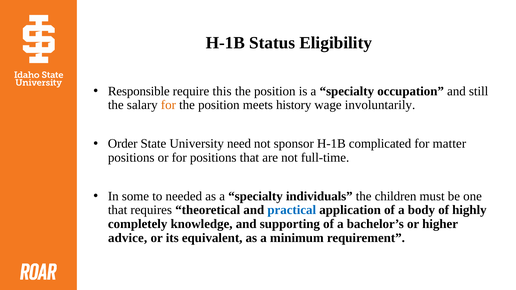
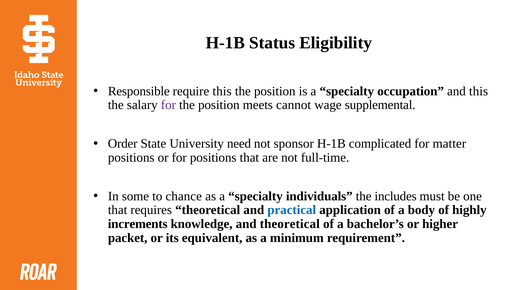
and still: still -> this
for at (168, 105) colour: orange -> purple
history: history -> cannot
involuntarily: involuntarily -> supplemental
needed: needed -> chance
children: children -> includes
completely: completely -> increments
and supporting: supporting -> theoretical
advice: advice -> packet
